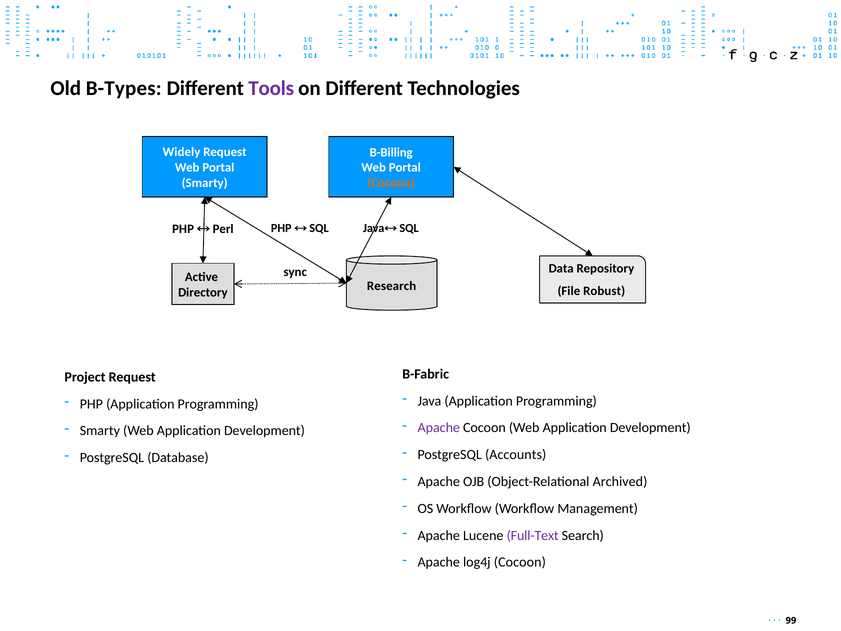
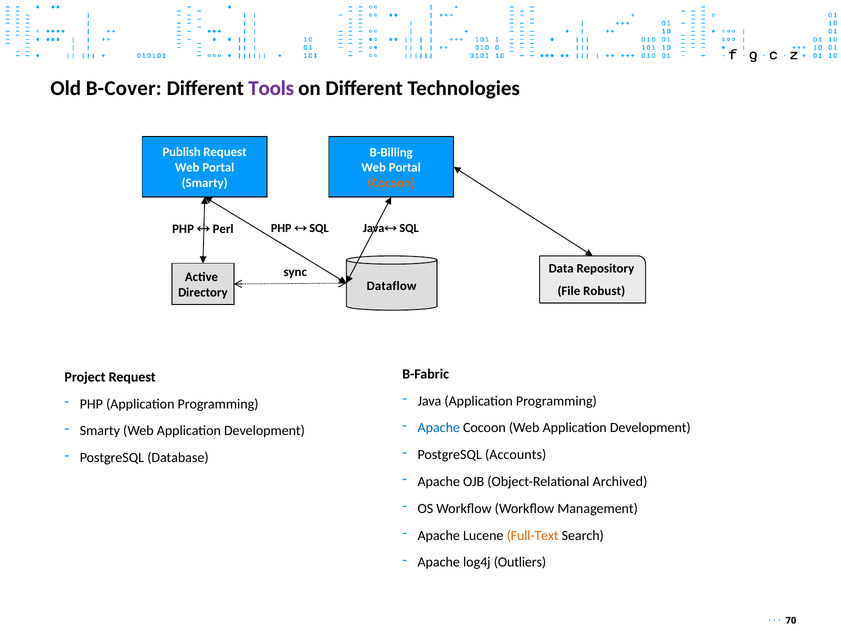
B-Types: B-Types -> B-Cover
Widely: Widely -> Publish
Research: Research -> Dataflow
Apache at (439, 428) colour: purple -> blue
Full-Text colour: purple -> orange
log4j Cocoon: Cocoon -> Outliers
99: 99 -> 70
